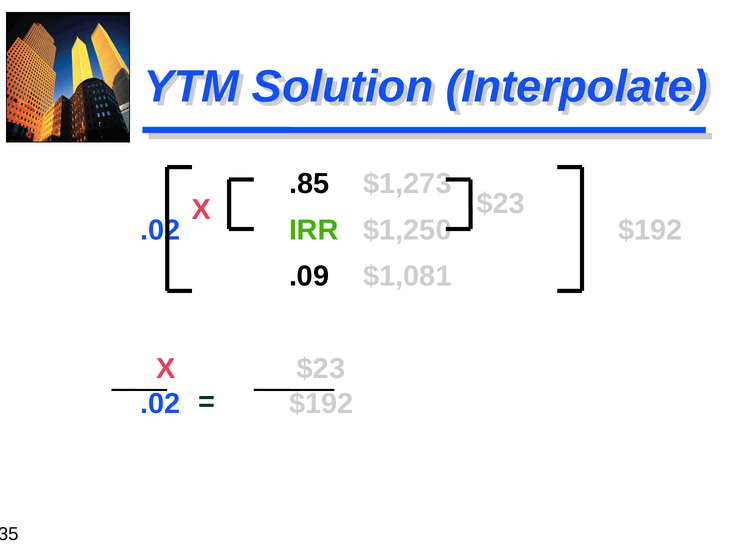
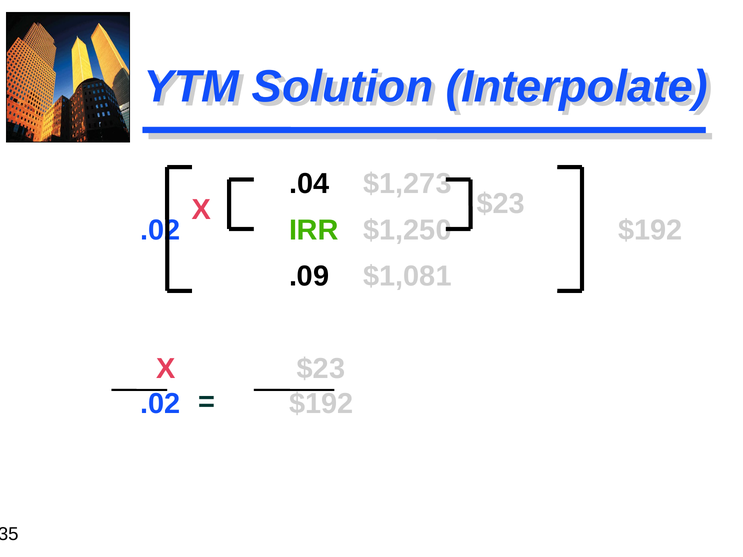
.85: .85 -> .04
